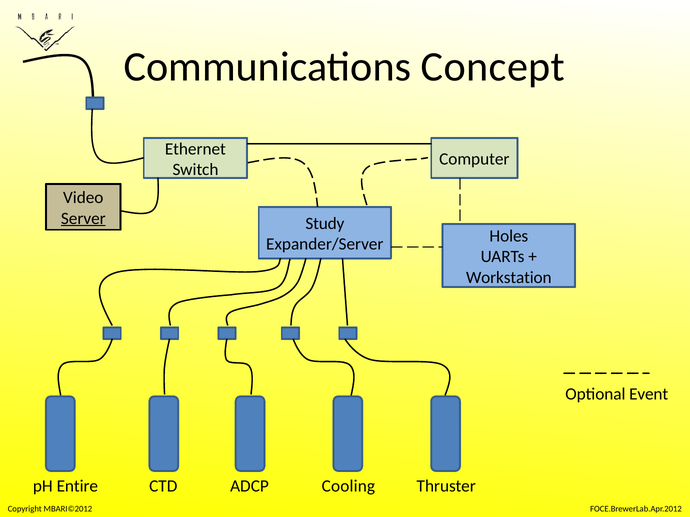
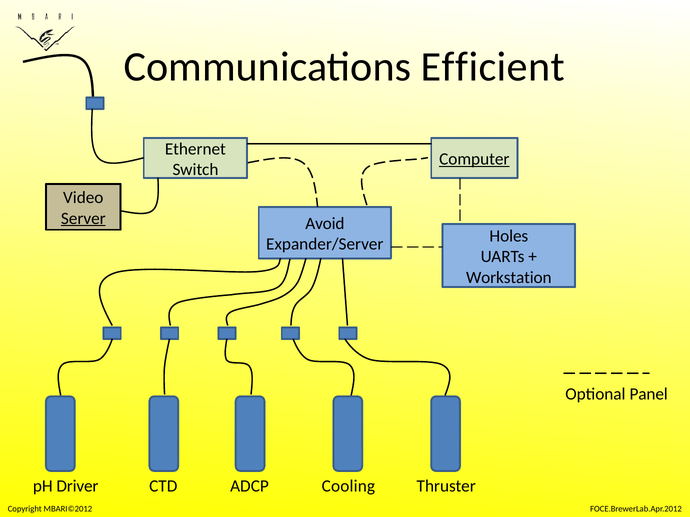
Concept: Concept -> Efficient
Computer underline: none -> present
Study: Study -> Avoid
Event: Event -> Panel
Entire: Entire -> Driver
